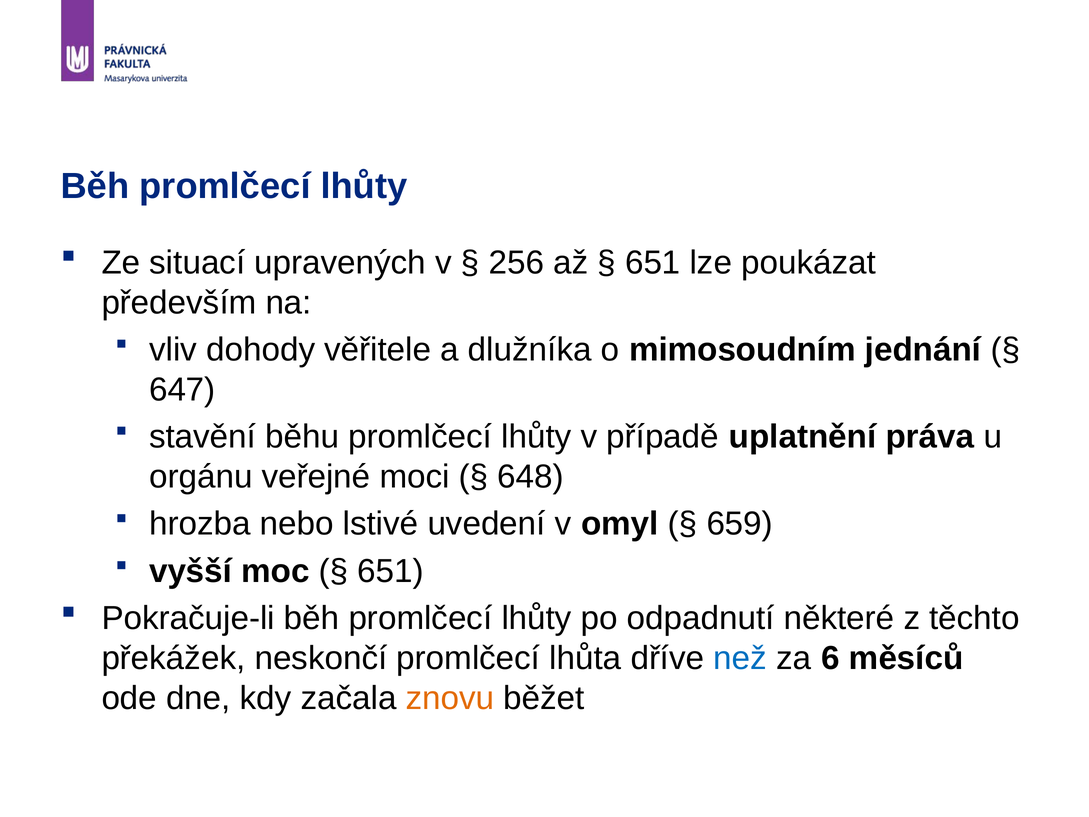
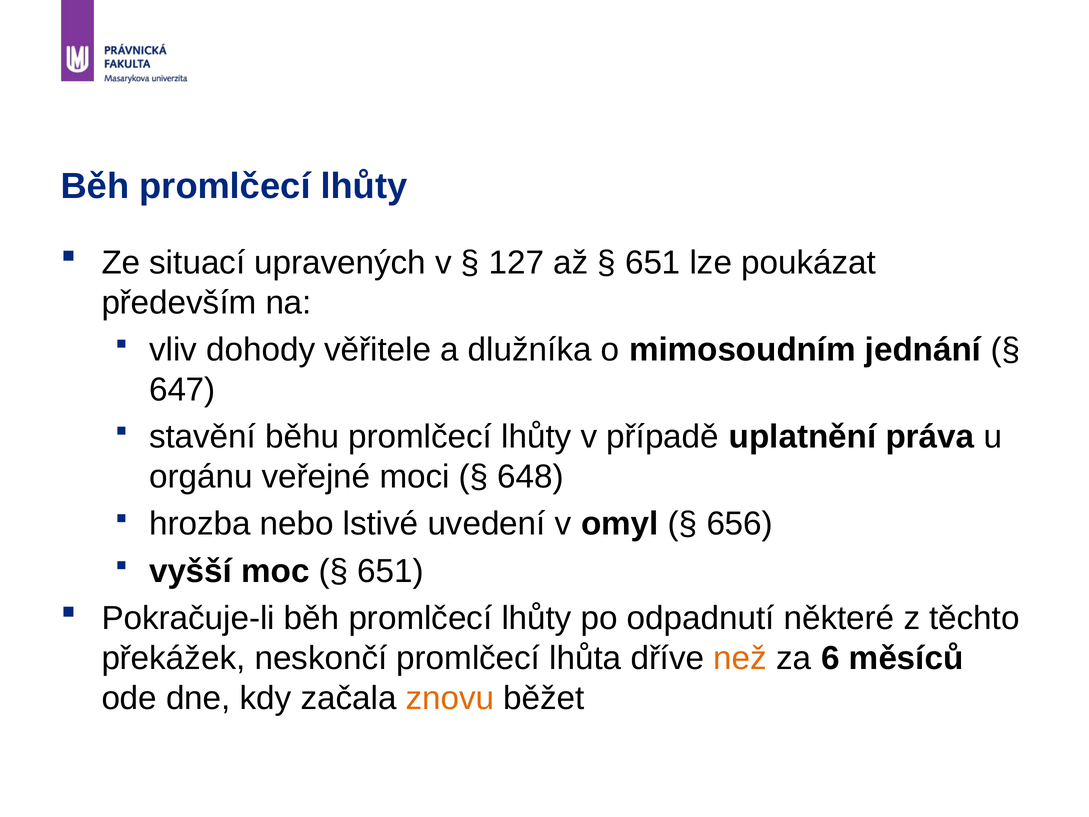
256: 256 -> 127
659: 659 -> 656
než colour: blue -> orange
